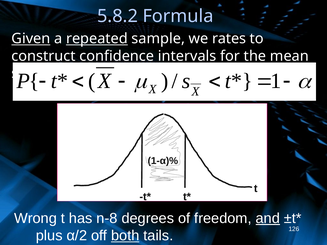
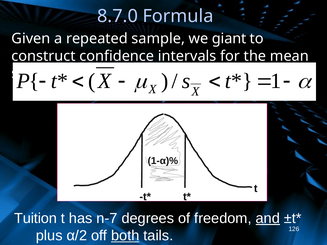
5.8.2: 5.8.2 -> 8.7.0
Given underline: present -> none
repeated underline: present -> none
rates: rates -> giant
Wrong: Wrong -> Tuition
n-8: n-8 -> n-7
